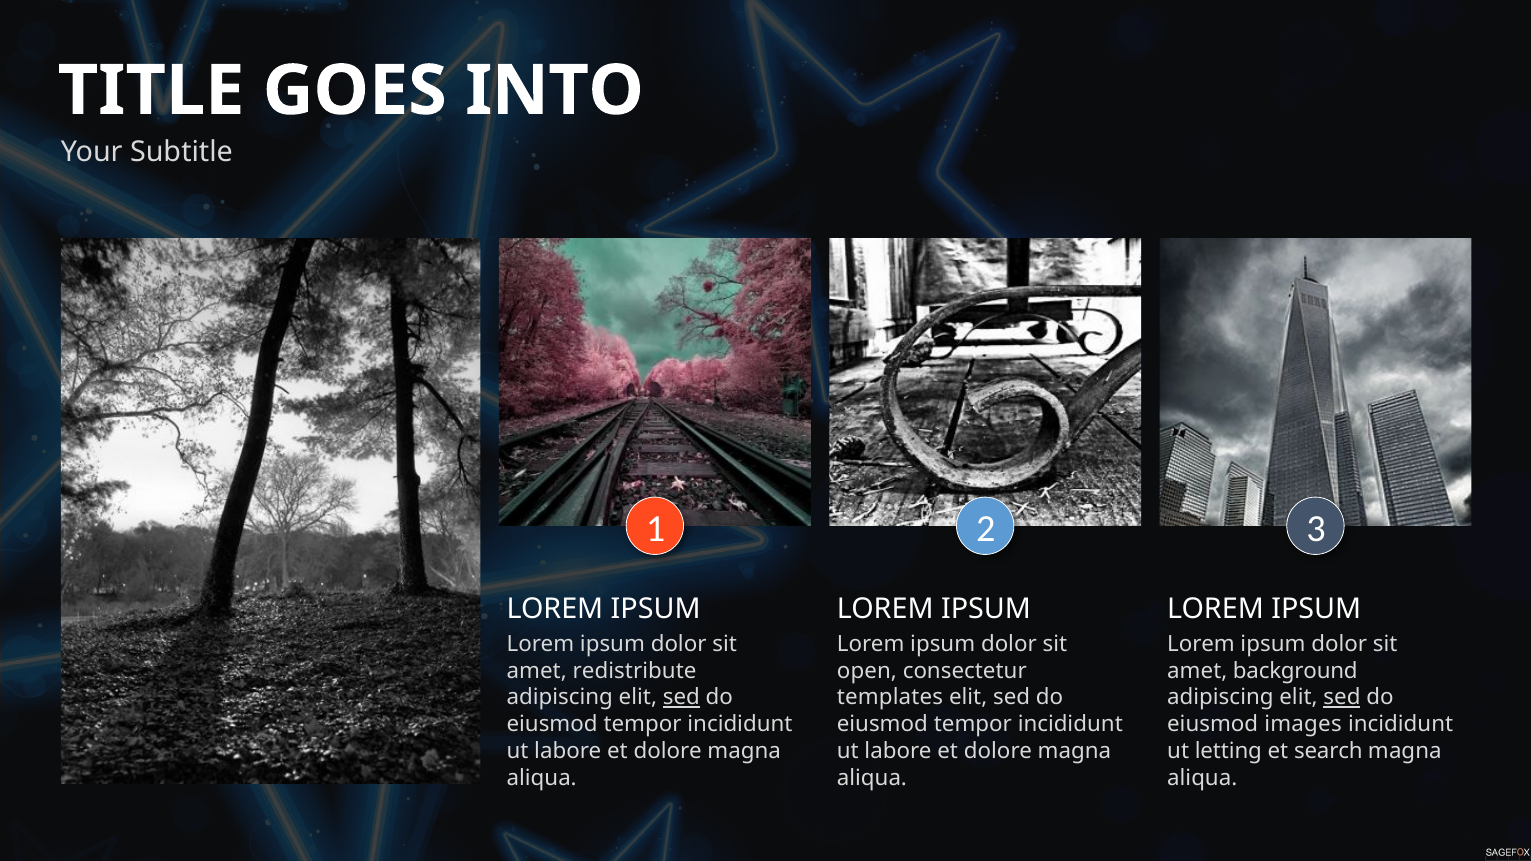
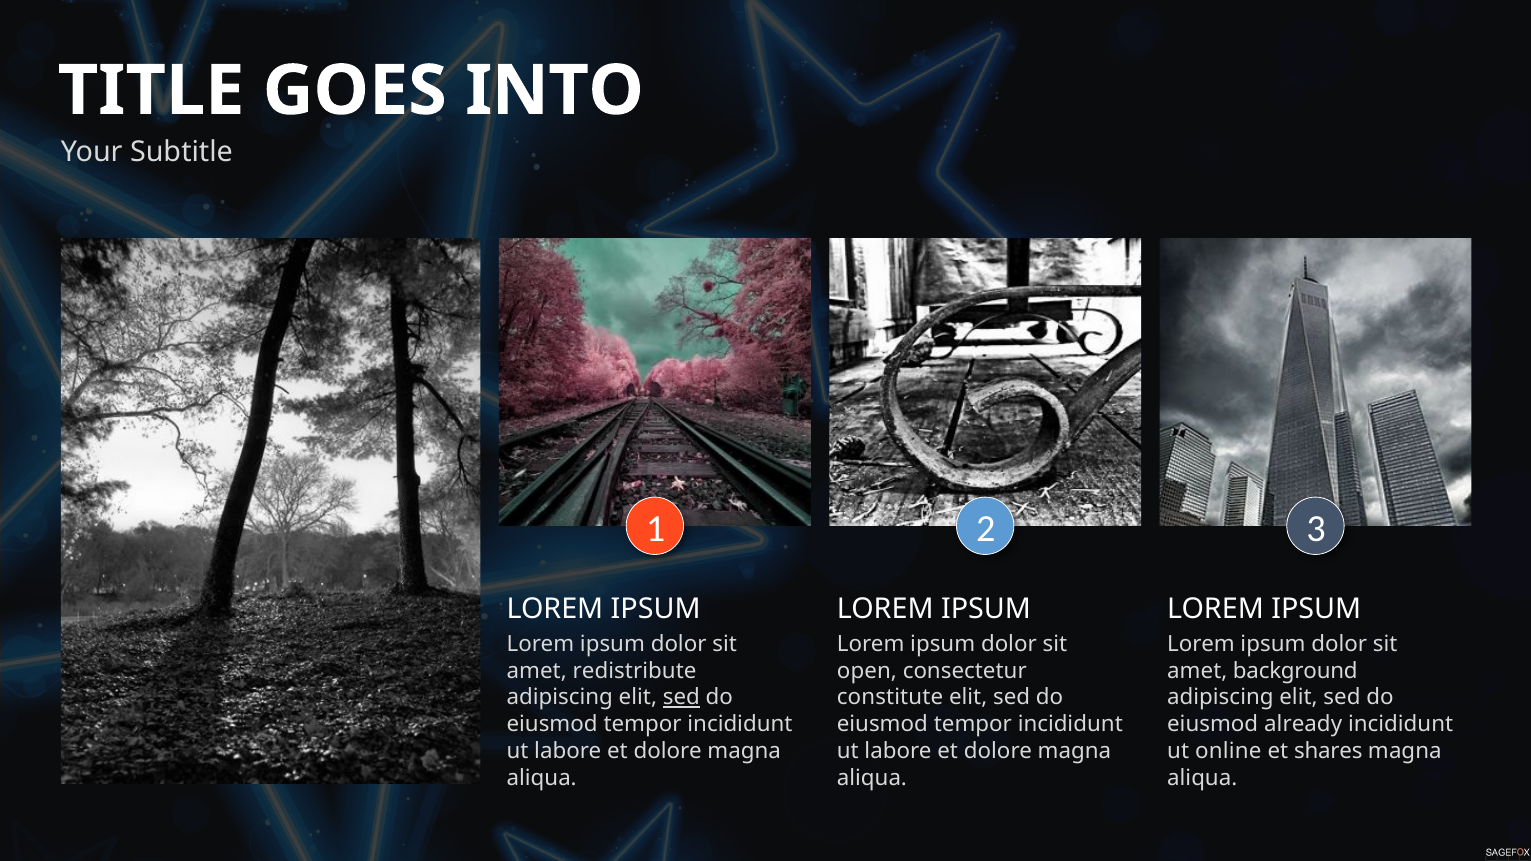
templates: templates -> constitute
sed at (1342, 698) underline: present -> none
images: images -> already
letting: letting -> online
search: search -> shares
